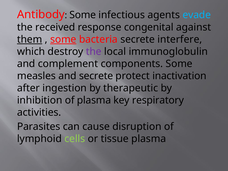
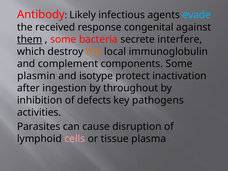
Some at (83, 15): Some -> Likely
some at (63, 39) underline: present -> none
the at (94, 52) colour: purple -> orange
measles: measles -> plasmin
and secrete: secrete -> isotype
therapeutic: therapeutic -> throughout
of plasma: plasma -> defects
respiratory: respiratory -> pathogens
cells colour: light green -> pink
